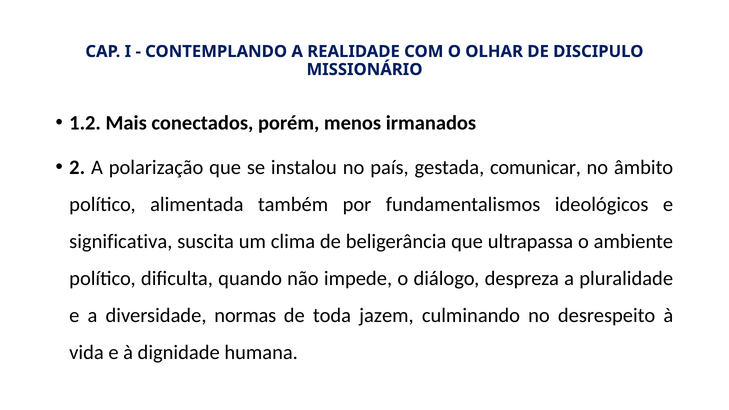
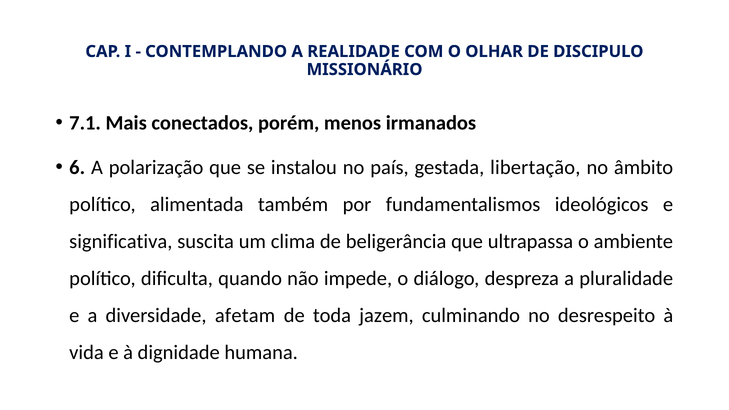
1.2: 1.2 -> 7.1
2: 2 -> 6
comunicar: comunicar -> libertação
normas: normas -> afetam
